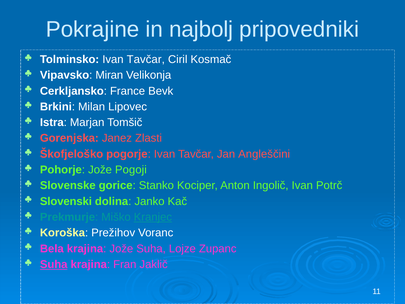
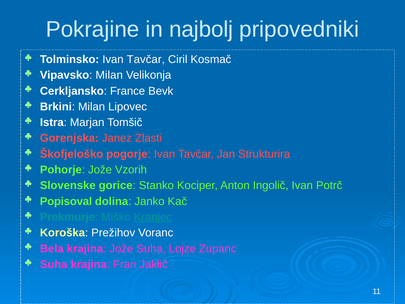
Vipavsko Miran: Miran -> Milan
Angleščini: Angleščini -> Strukturira
Pogoji: Pogoji -> Vzorih
Slovenski: Slovenski -> Popisoval
Suha at (54, 264) underline: present -> none
